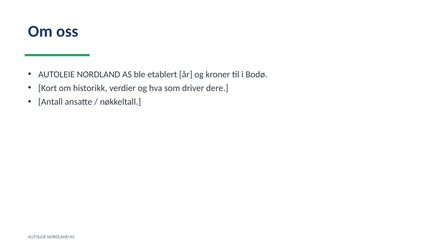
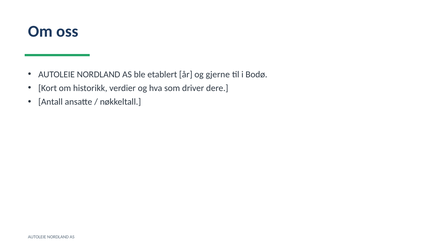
kroner: kroner -> gjerne
